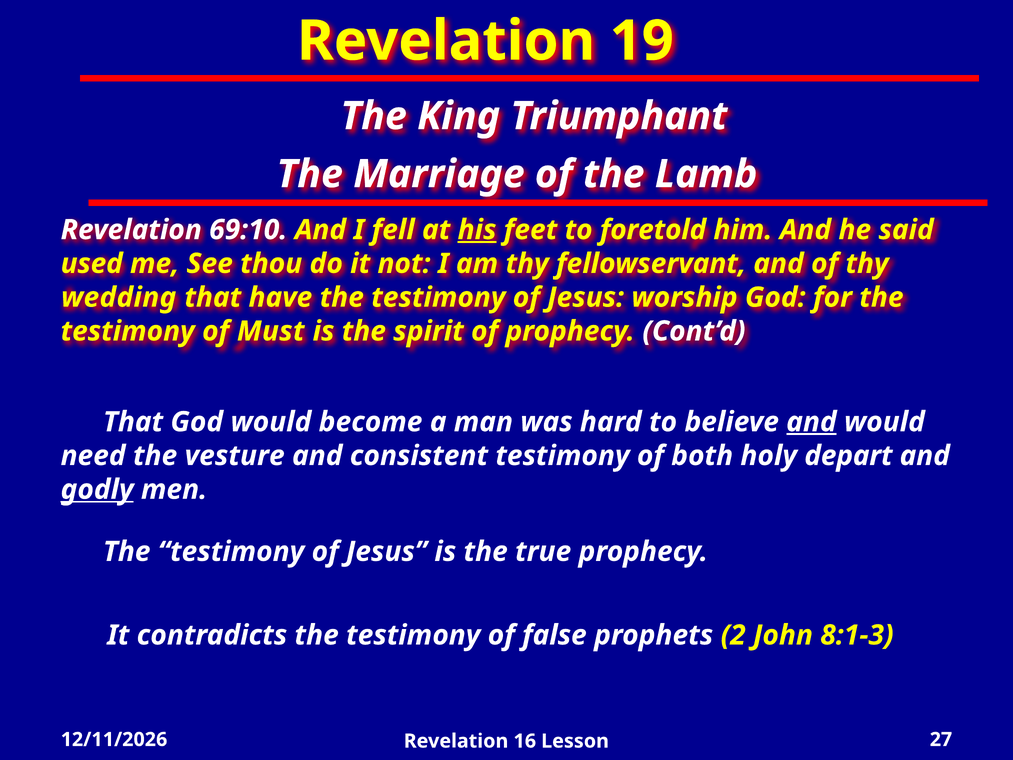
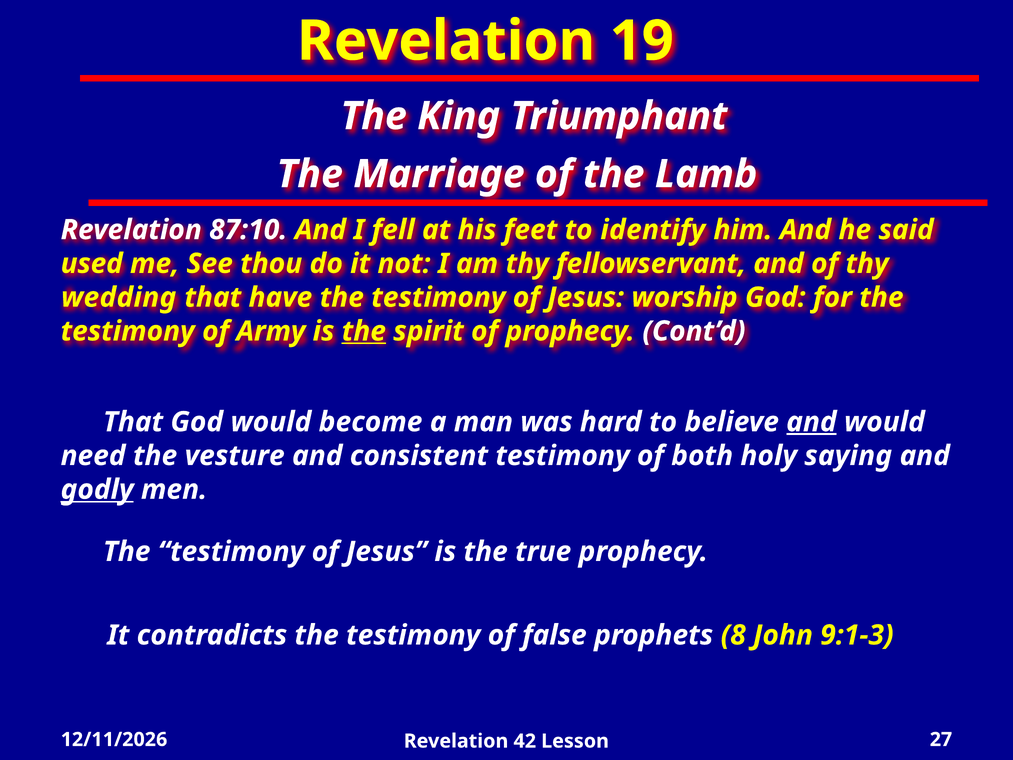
69:10: 69:10 -> 87:10
his underline: present -> none
foretold: foretold -> identify
Must: Must -> Army
the at (364, 331) underline: none -> present
depart: depart -> saying
2: 2 -> 8
8:1-3: 8:1-3 -> 9:1-3
16: 16 -> 42
